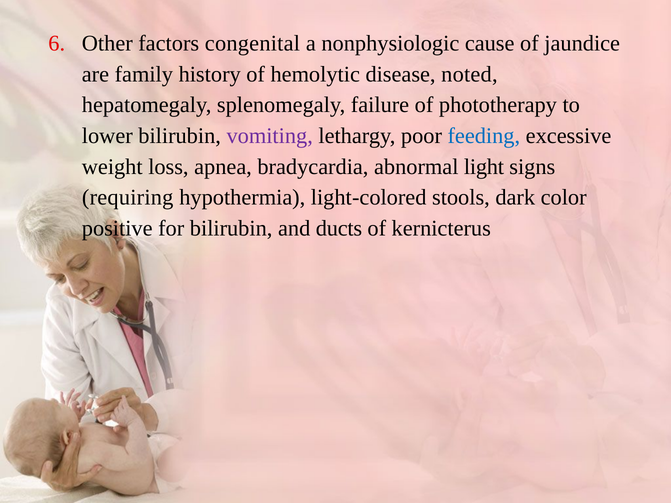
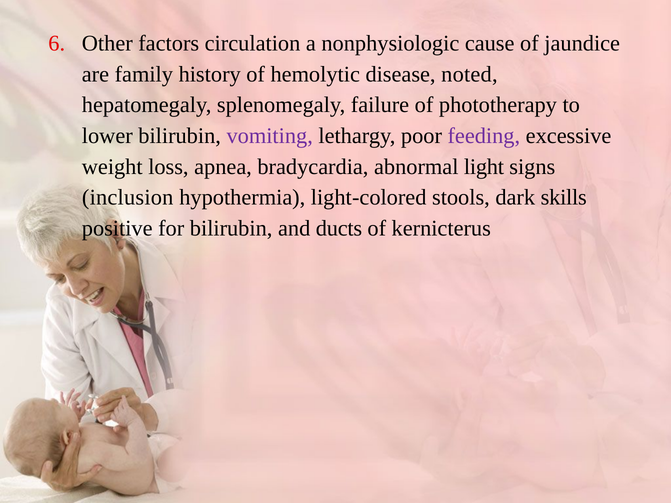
congenital: congenital -> circulation
feeding colour: blue -> purple
requiring: requiring -> inclusion
color: color -> skills
